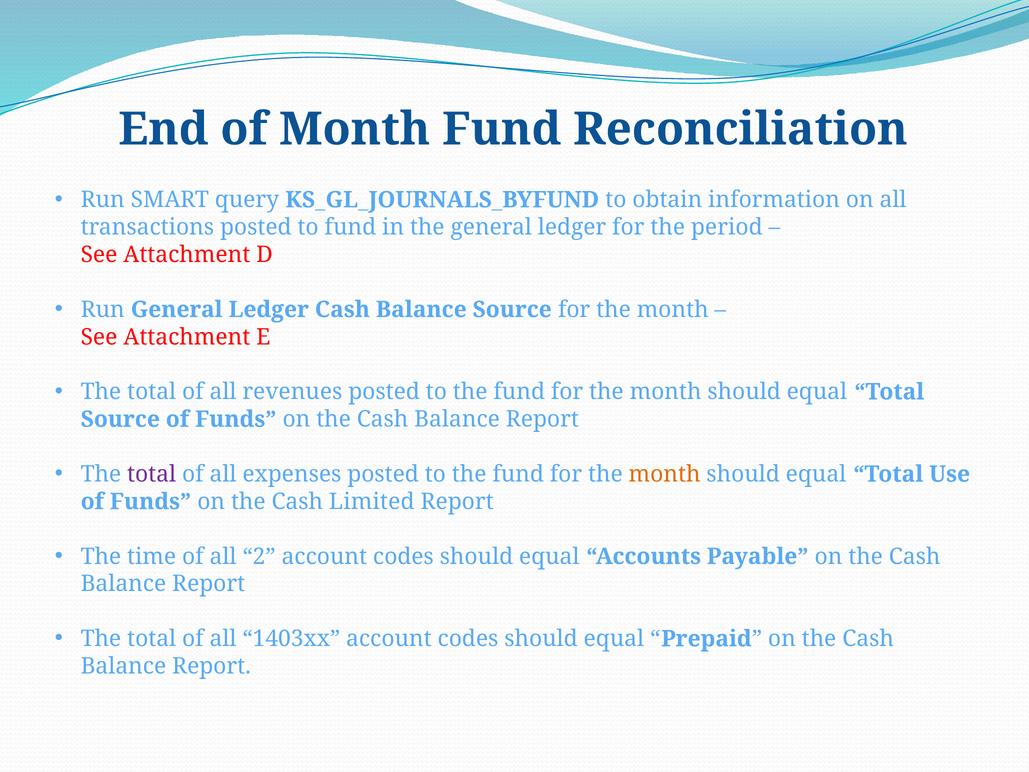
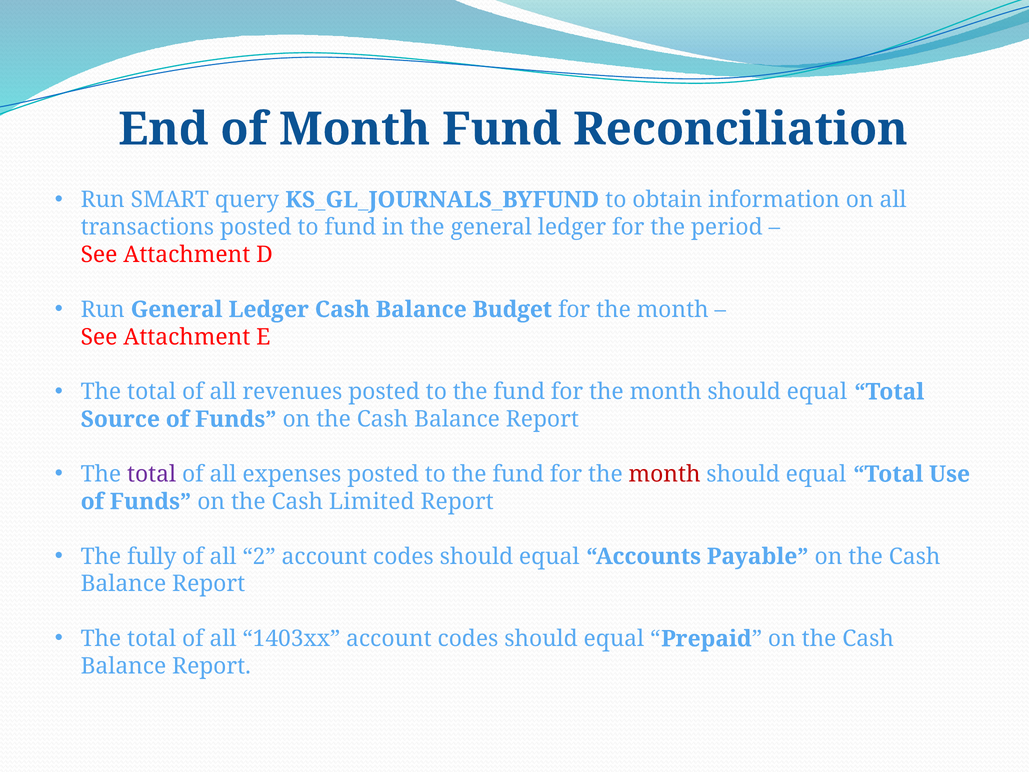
Balance Source: Source -> Budget
month at (665, 474) colour: orange -> red
time: time -> fully
